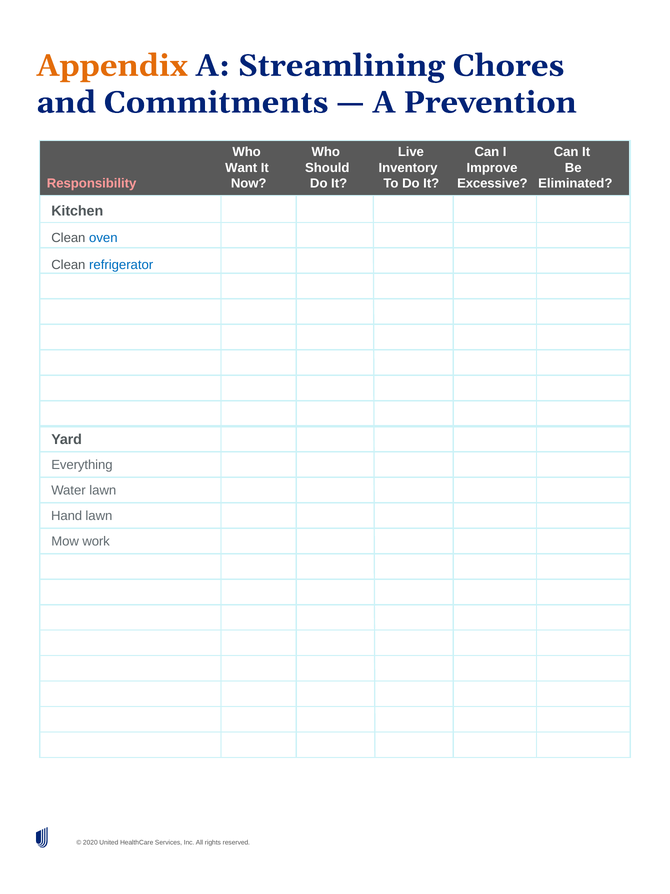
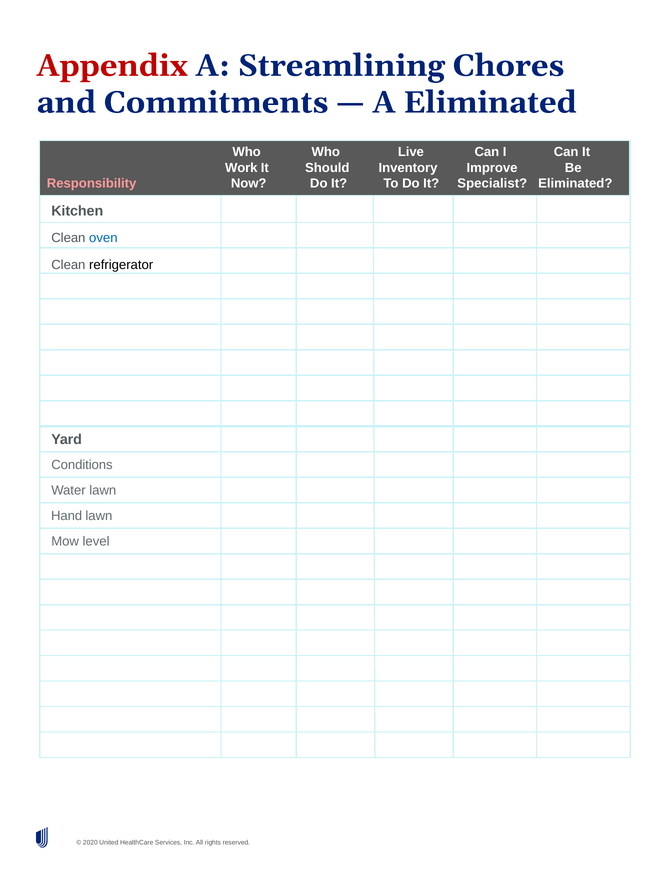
Appendix colour: orange -> red
A Prevention: Prevention -> Eliminated
Want: Want -> Work
Excessive: Excessive -> Specialist
refrigerator colour: blue -> black
Everything: Everything -> Conditions
work: work -> level
